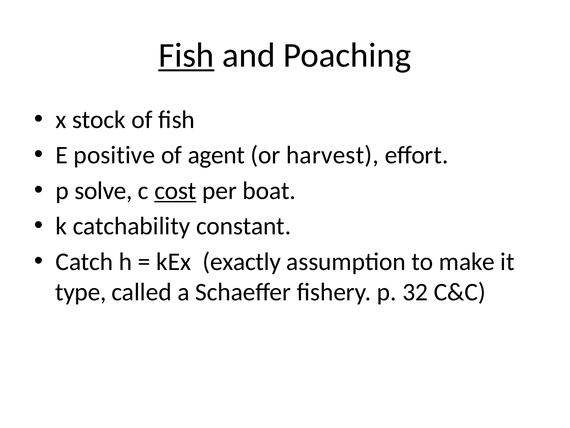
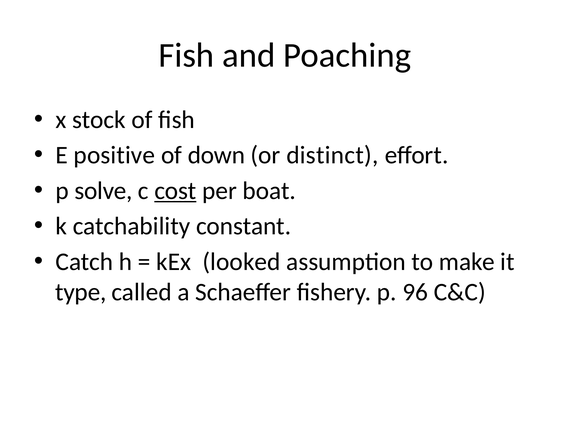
Fish at (186, 55) underline: present -> none
agent: agent -> down
harvest: harvest -> distinct
exactly: exactly -> looked
32: 32 -> 96
